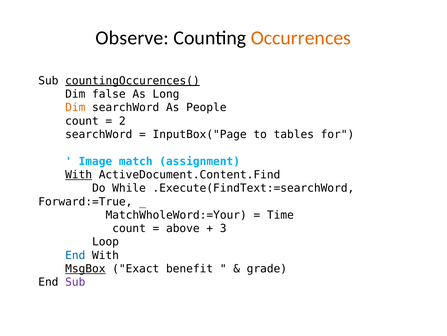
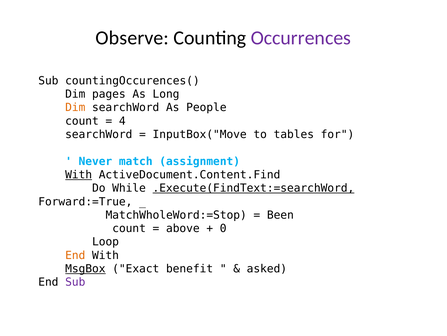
Occurrences colour: orange -> purple
countingOccurences( underline: present -> none
false: false -> pages
2: 2 -> 4
InputBox("Page: InputBox("Page -> InputBox("Move
Image: Image -> Never
.Execute(FindText:=searchWord underline: none -> present
MatchWholeWord:=Your: MatchWholeWord:=Your -> MatchWholeWord:=Stop
Time: Time -> Been
3: 3 -> 0
End at (75, 255) colour: blue -> orange
grade: grade -> asked
